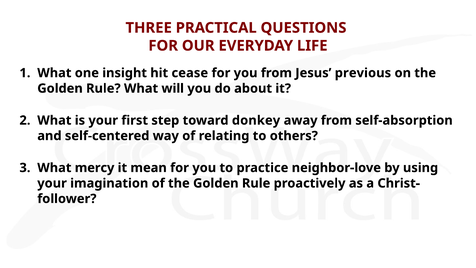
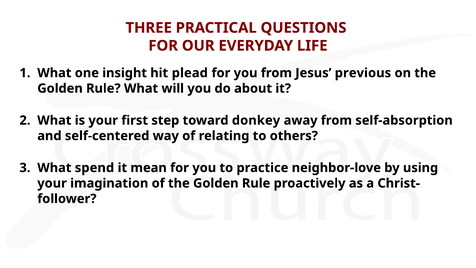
cease: cease -> plead
mercy: mercy -> spend
